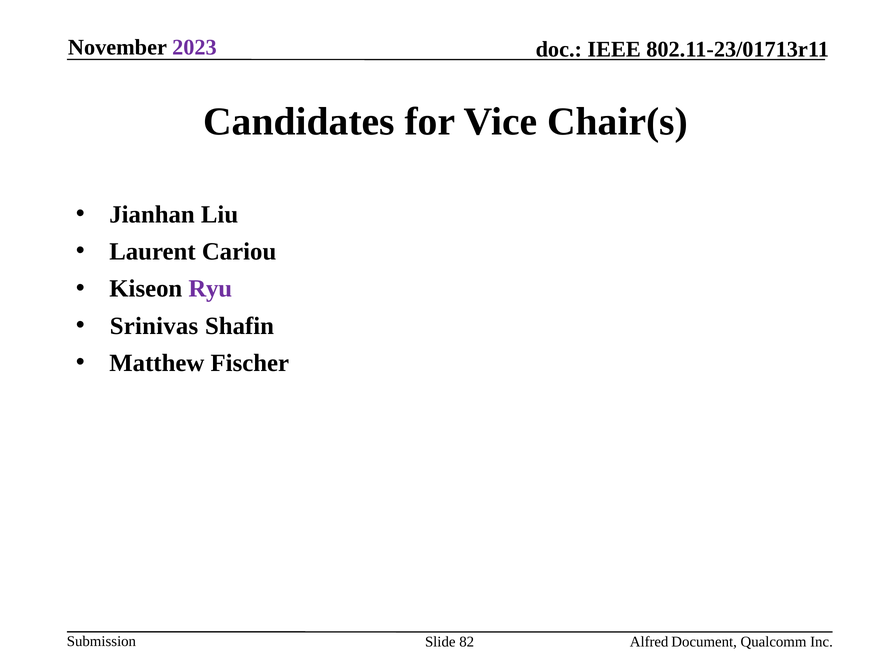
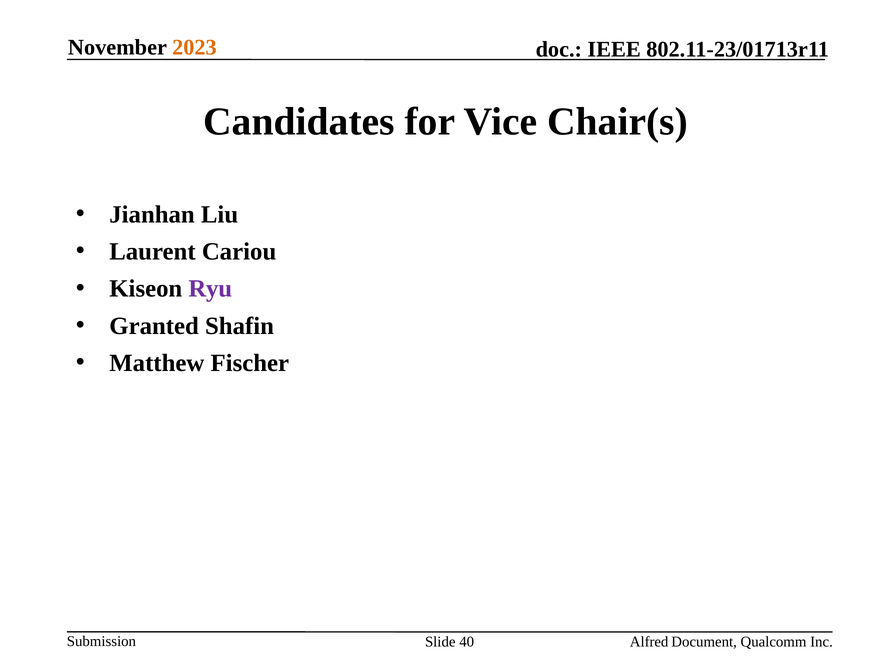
2023 colour: purple -> orange
Srinivas: Srinivas -> Granted
82: 82 -> 40
